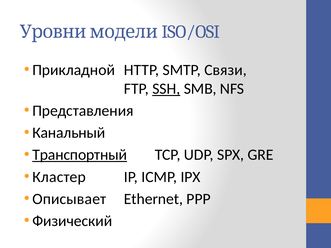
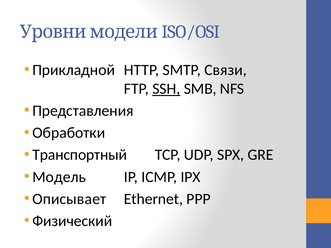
Канальный: Канальный -> Обработки
Транспортный underline: present -> none
Кластер: Кластер -> Модель
